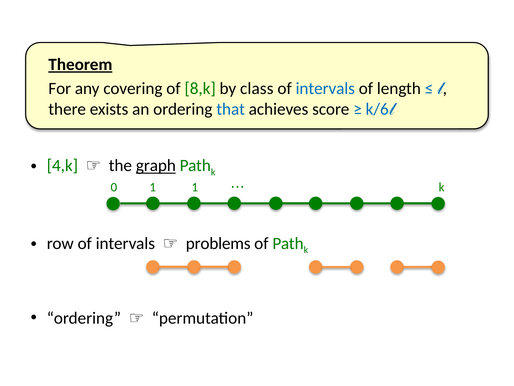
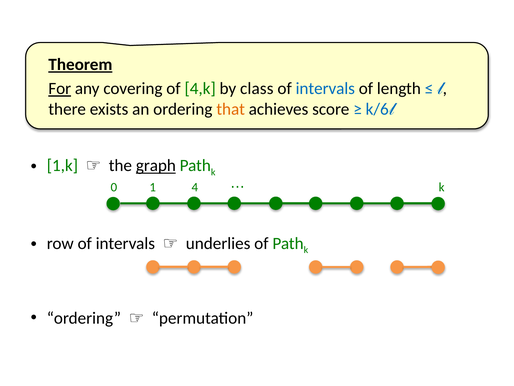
For underline: none -> present
8,k: 8,k -> 4,k
that colour: blue -> orange
4,k: 4,k -> 1,k
1 1: 1 -> 4
problems: problems -> underlies
